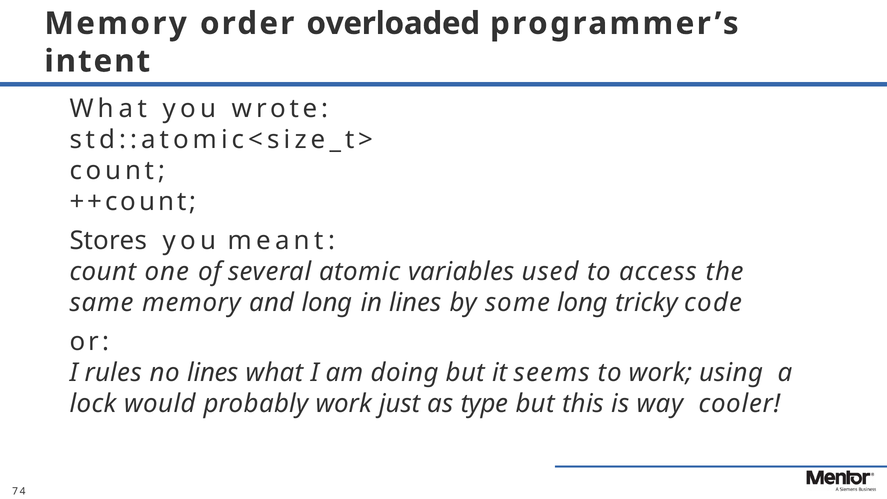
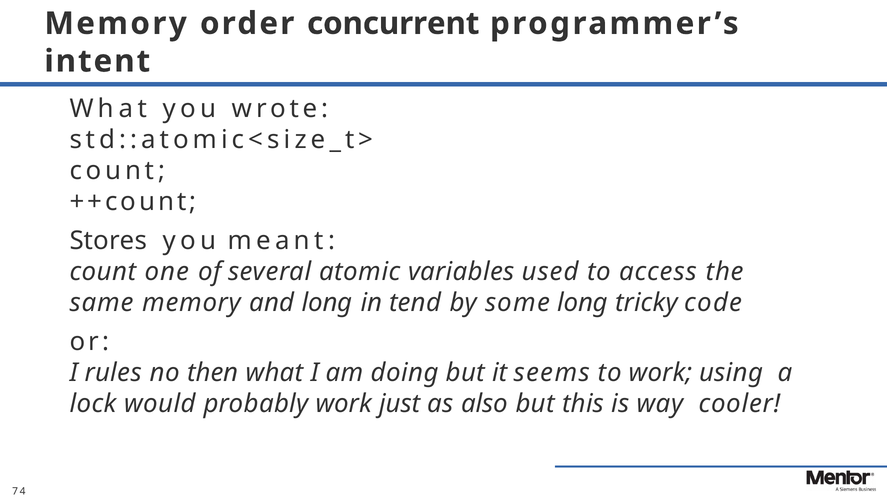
overloaded: overloaded -> concurrent
in lines: lines -> tend
no lines: lines -> then
type: type -> also
